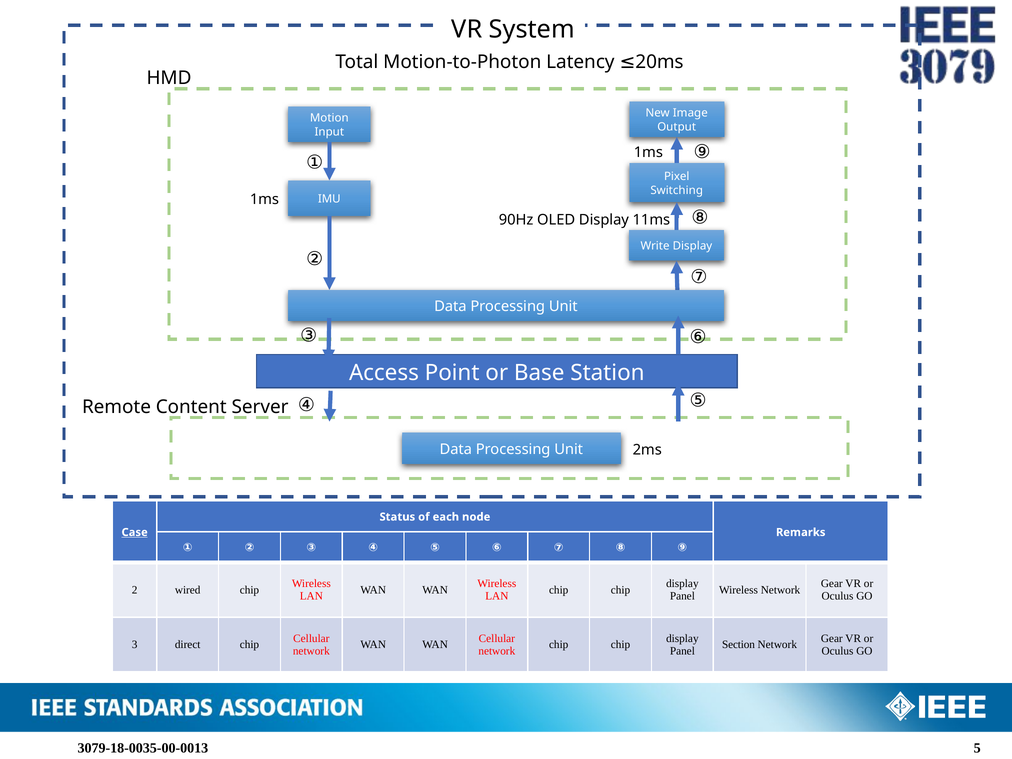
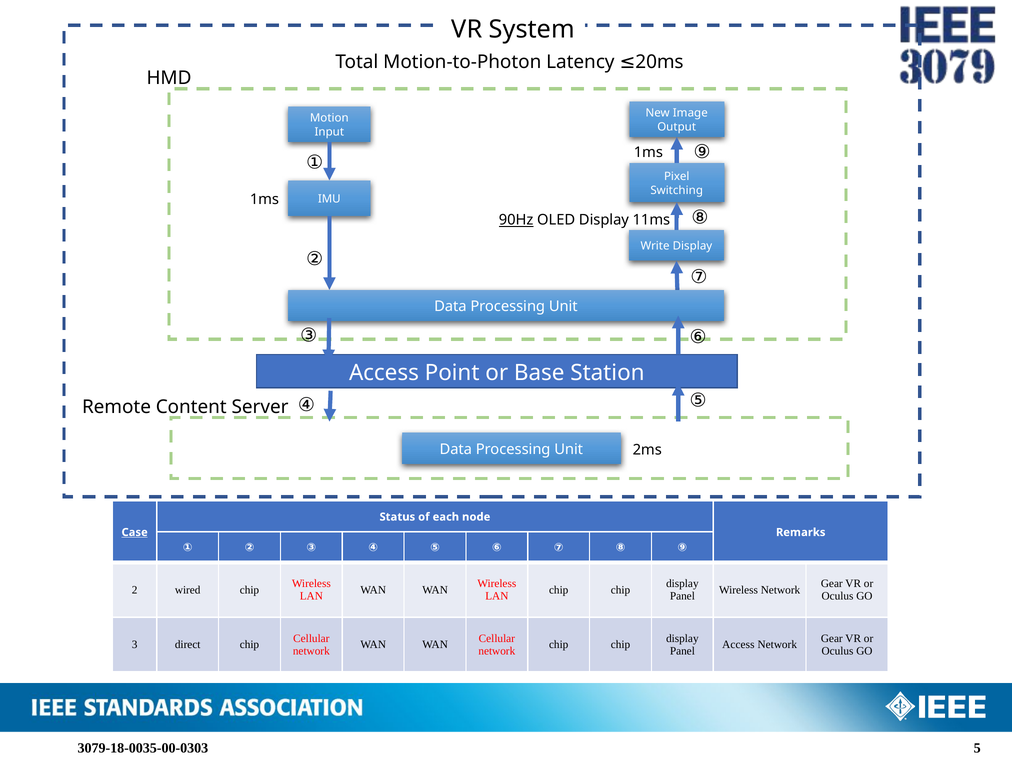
90Hz underline: none -> present
Section at (738, 645): Section -> Access
3079-18-0035-00-0013: 3079-18-0035-00-0013 -> 3079-18-0035-00-0303
